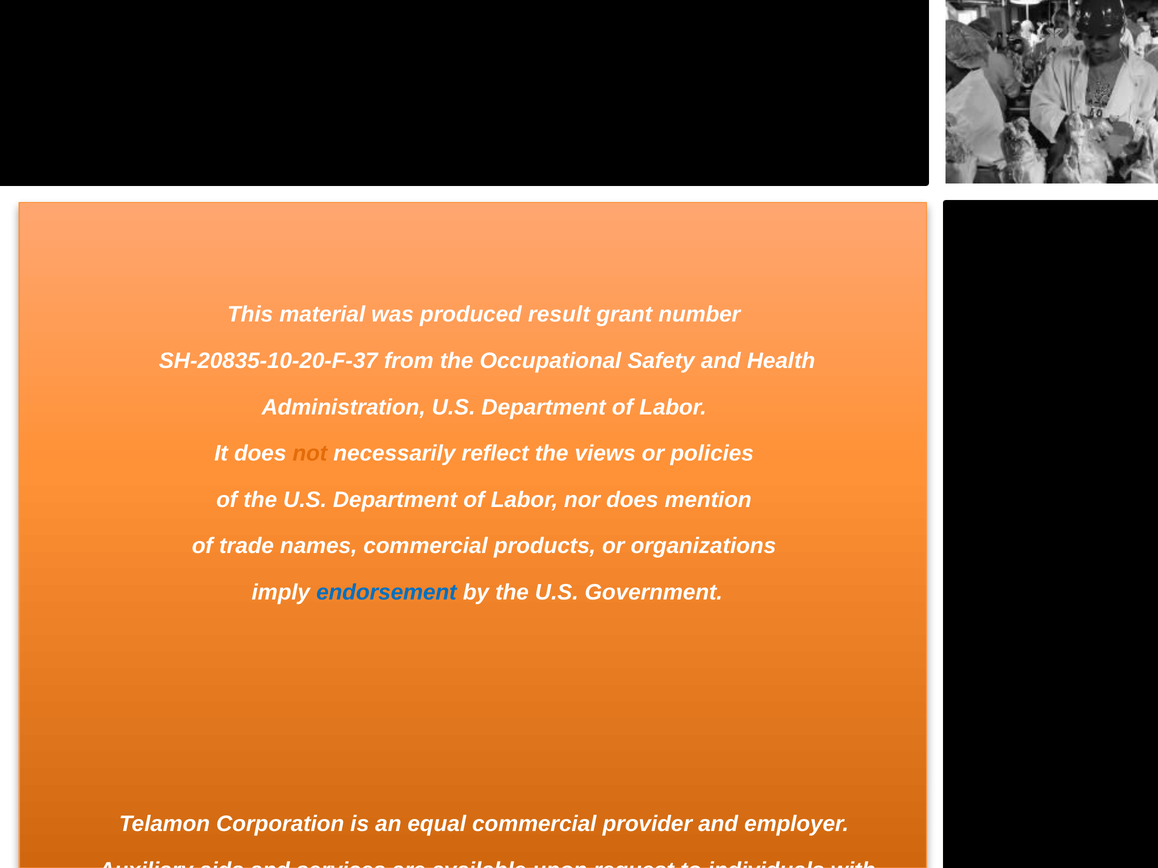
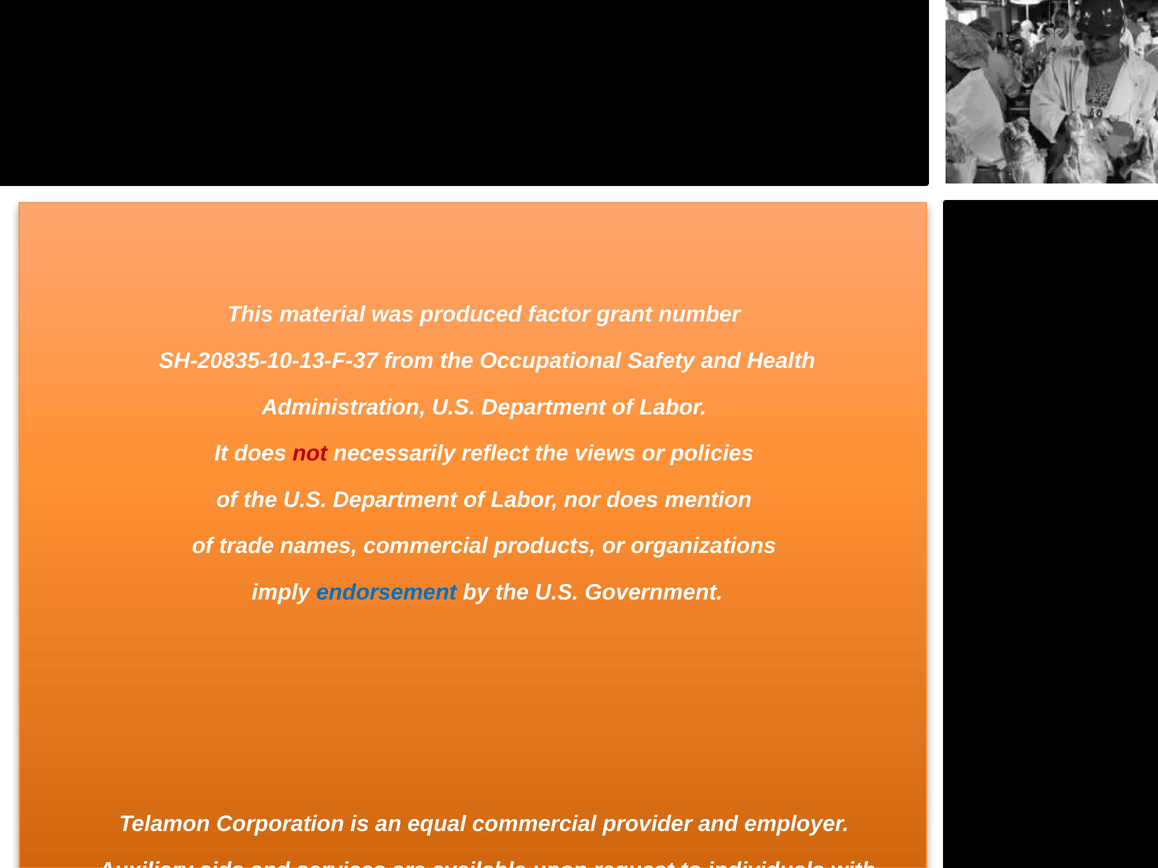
result: result -> factor
SH-20835-10-20-F-37: SH-20835-10-20-F-37 -> SH-20835-10-13-F-37
not colour: orange -> red
